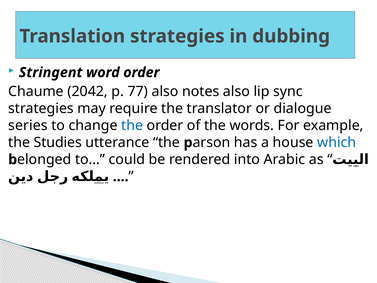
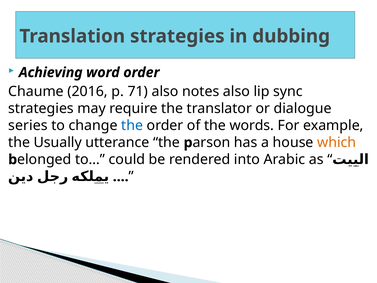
Stringent: Stringent -> Achieving
2042: 2042 -> 2016
77: 77 -> 71
Studies: Studies -> Usually
which colour: blue -> orange
